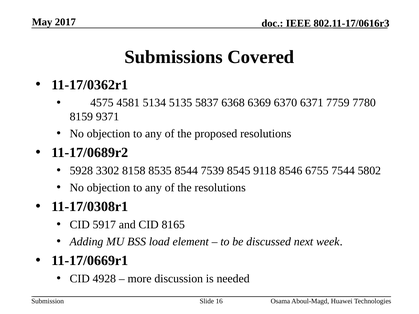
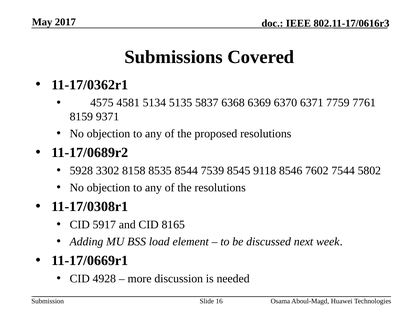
7780: 7780 -> 7761
6755: 6755 -> 7602
